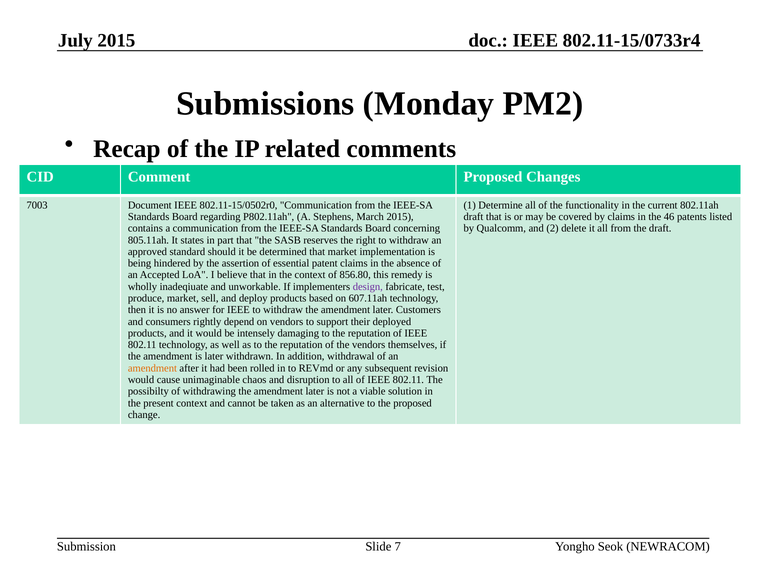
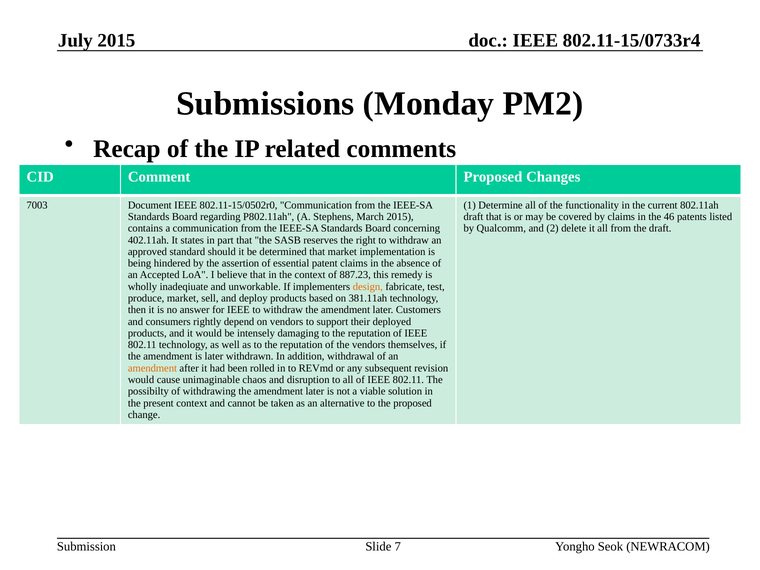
805.11ah: 805.11ah -> 402.11ah
856.80: 856.80 -> 887.23
design colour: purple -> orange
607.11ah: 607.11ah -> 381.11ah
